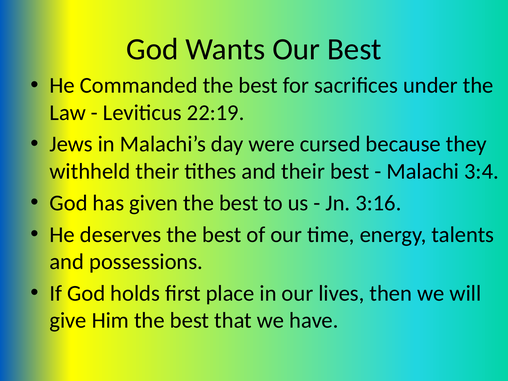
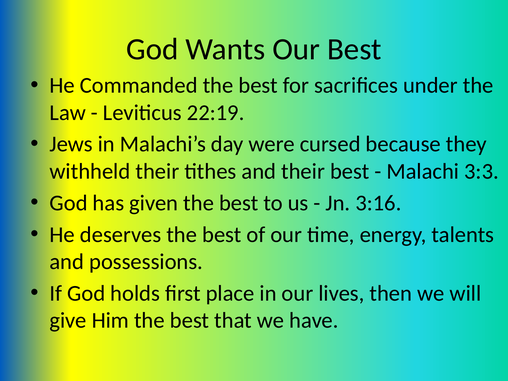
3:4: 3:4 -> 3:3
